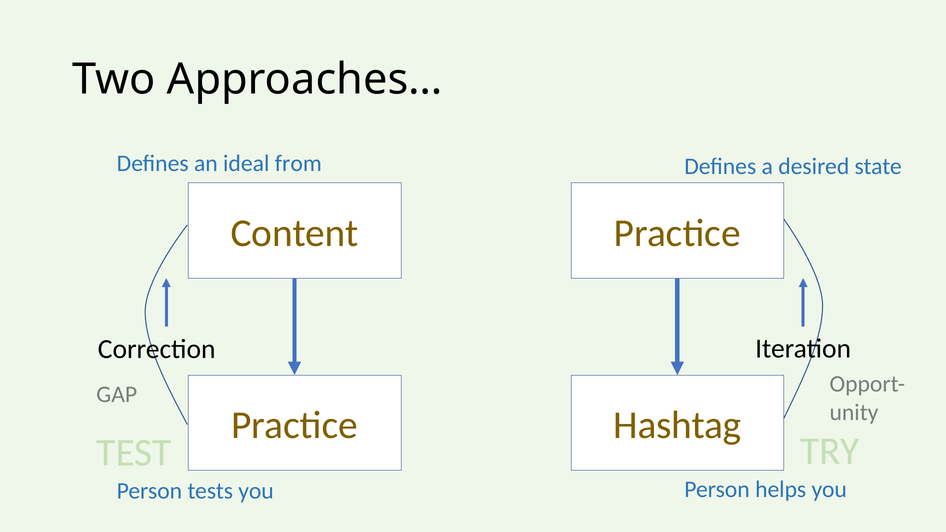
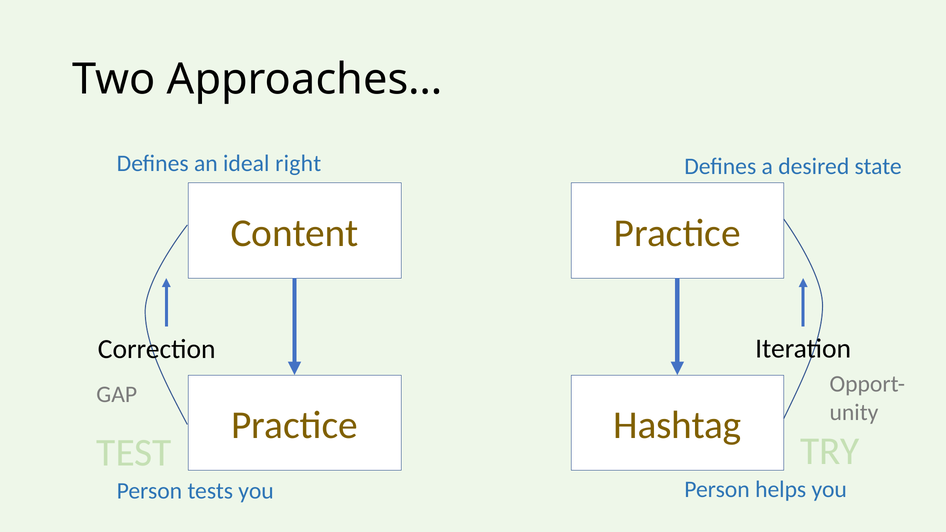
from: from -> right
